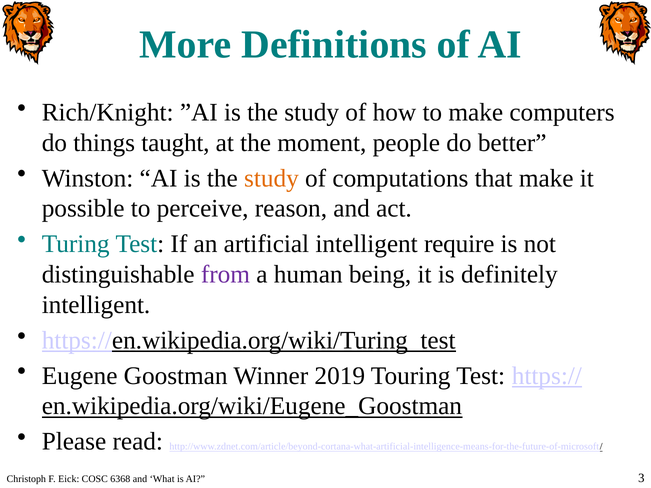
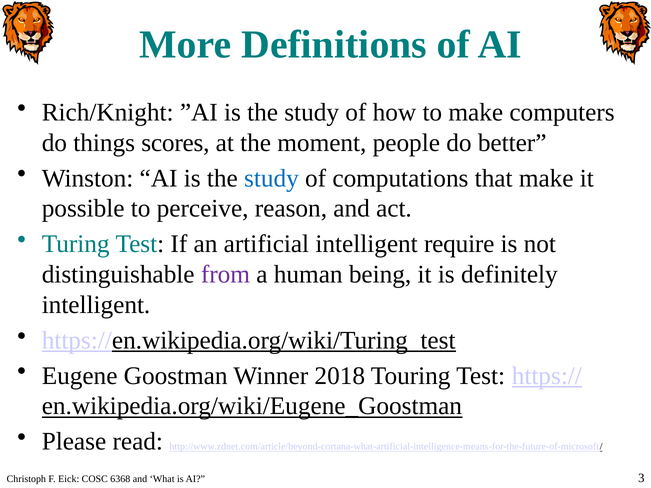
taught: taught -> scores
study at (271, 178) colour: orange -> blue
2019: 2019 -> 2018
